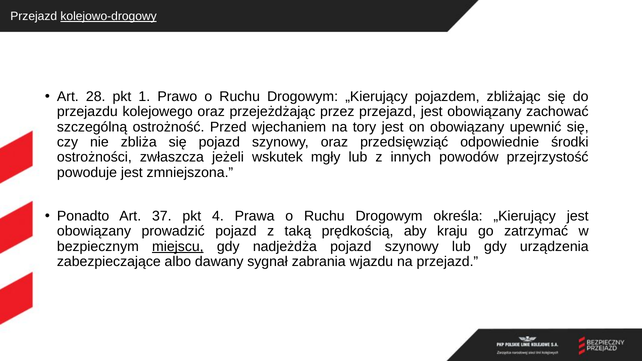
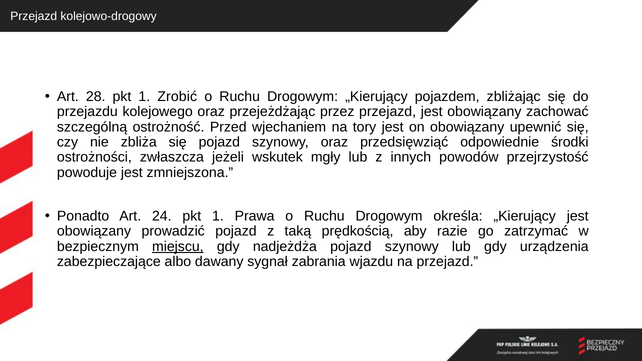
kolejowo-drogowy underline: present -> none
Prawo: Prawo -> Zrobić
37: 37 -> 24
4 at (218, 216): 4 -> 1
kraju: kraju -> razie
